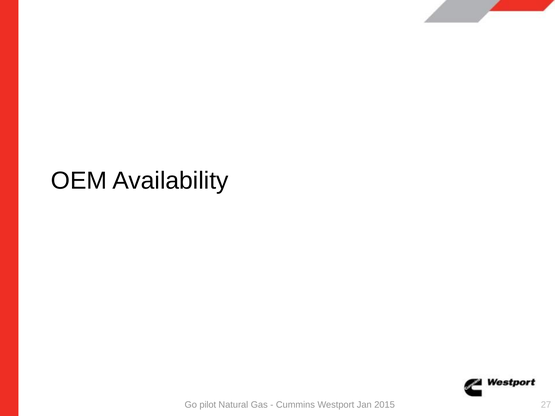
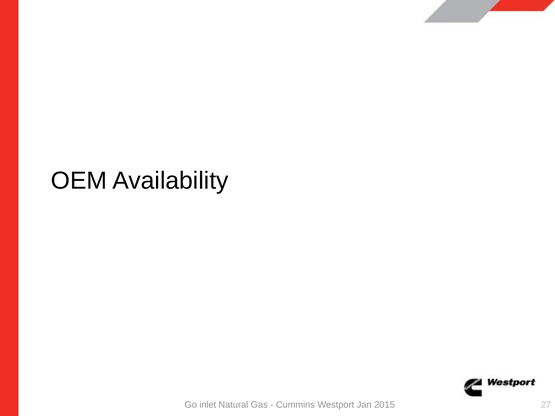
pilot: pilot -> inlet
